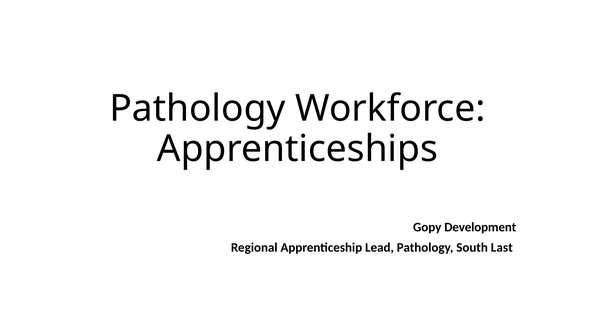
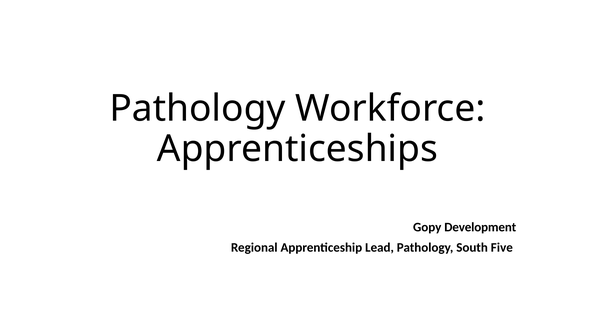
Last: Last -> Five
